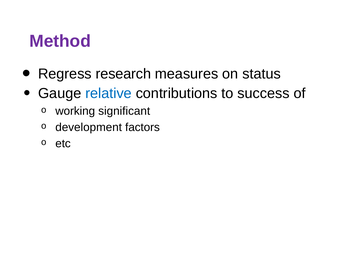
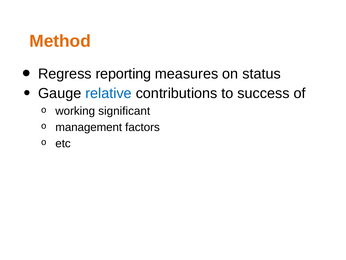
Method colour: purple -> orange
research: research -> reporting
development: development -> management
